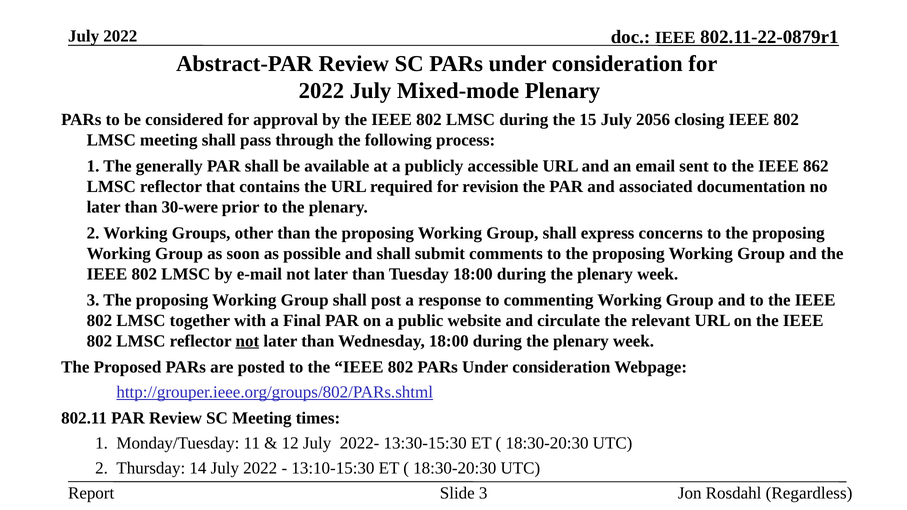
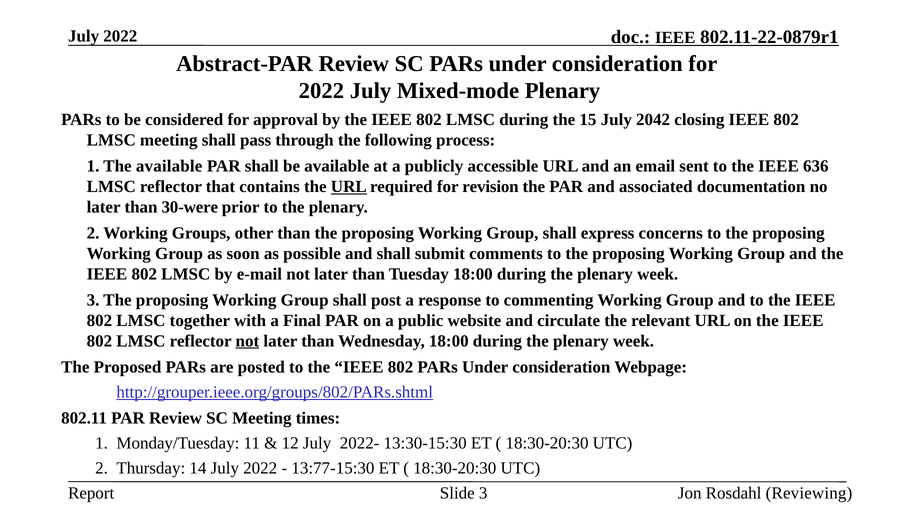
2056: 2056 -> 2042
The generally: generally -> available
862: 862 -> 636
URL at (349, 187) underline: none -> present
13:10-15:30: 13:10-15:30 -> 13:77-15:30
Regardless: Regardless -> Reviewing
